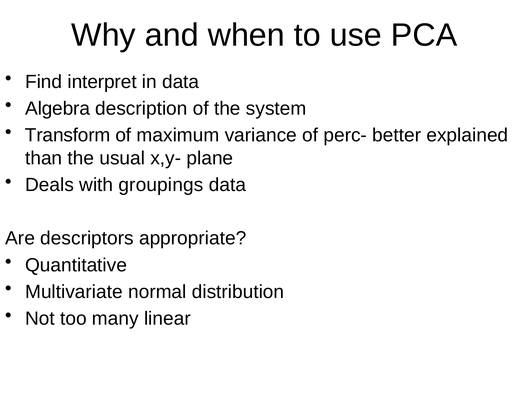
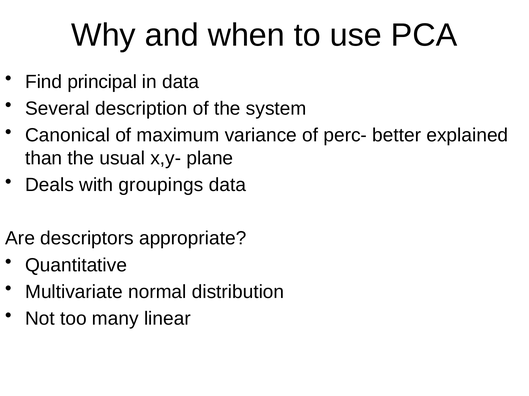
interpret: interpret -> principal
Algebra: Algebra -> Several
Transform: Transform -> Canonical
